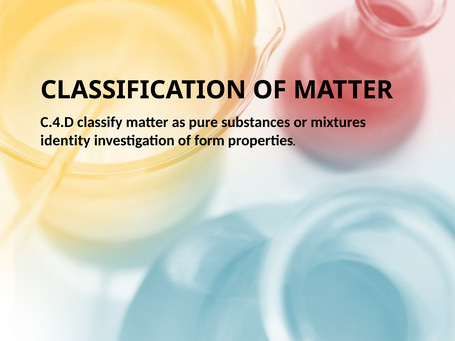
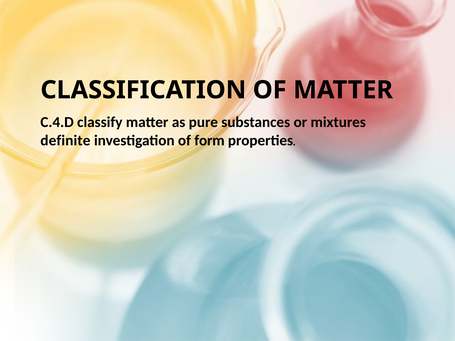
identity: identity -> definite
